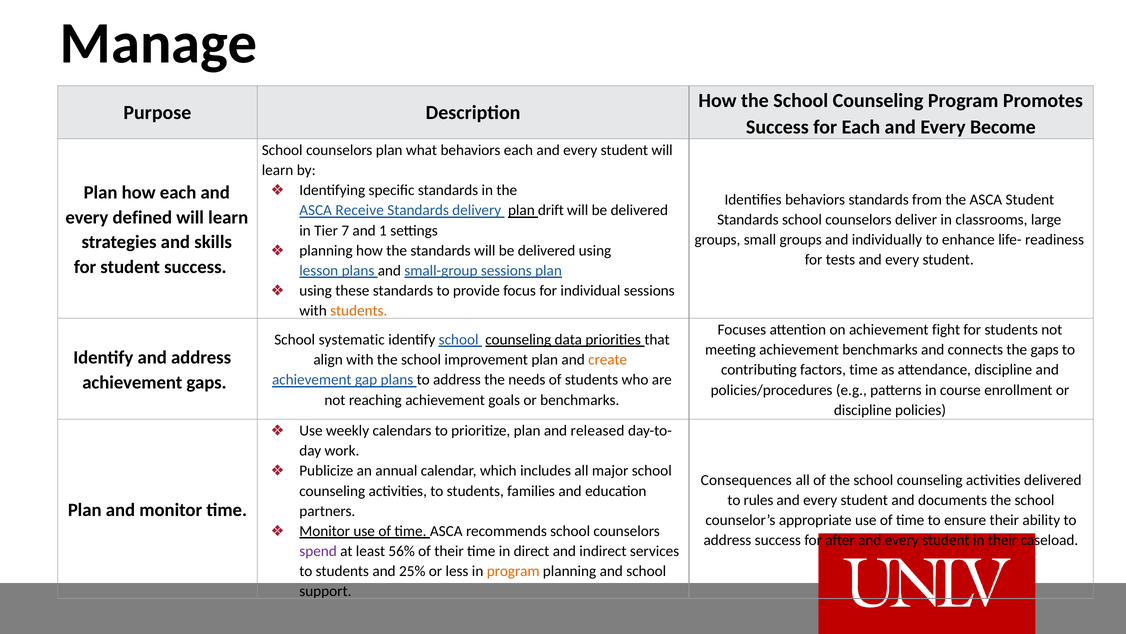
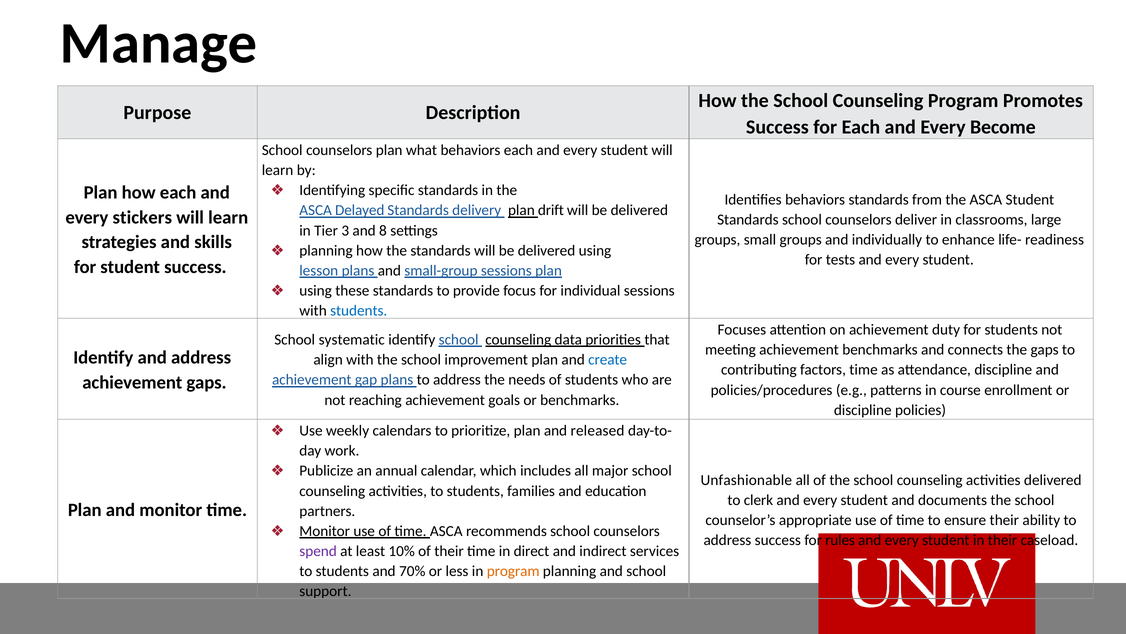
Receive: Receive -> Delayed
defined: defined -> stickers
7: 7 -> 3
1: 1 -> 8
students at (359, 310) colour: orange -> blue
fight: fight -> duty
create colour: orange -> blue
Consequences: Consequences -> Unfashionable
rules: rules -> clerk
after: after -> rules
56%: 56% -> 10%
25%: 25% -> 70%
